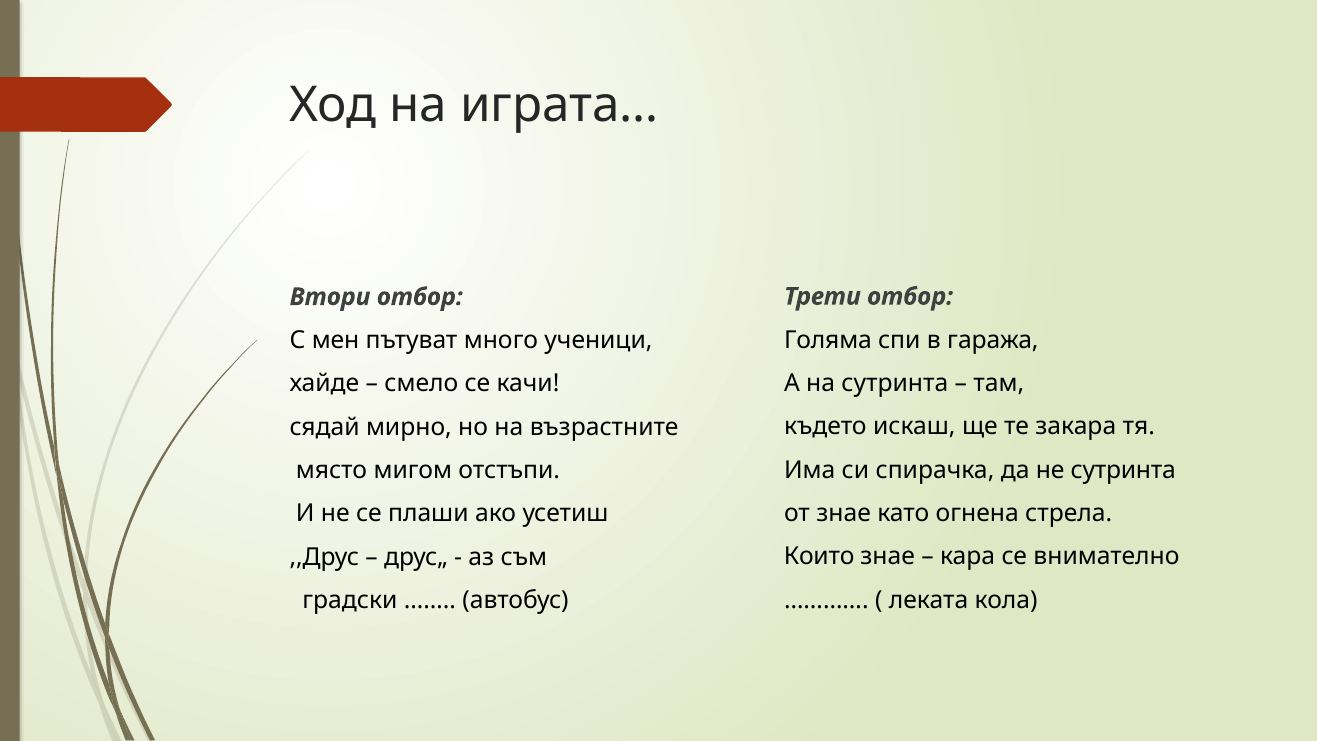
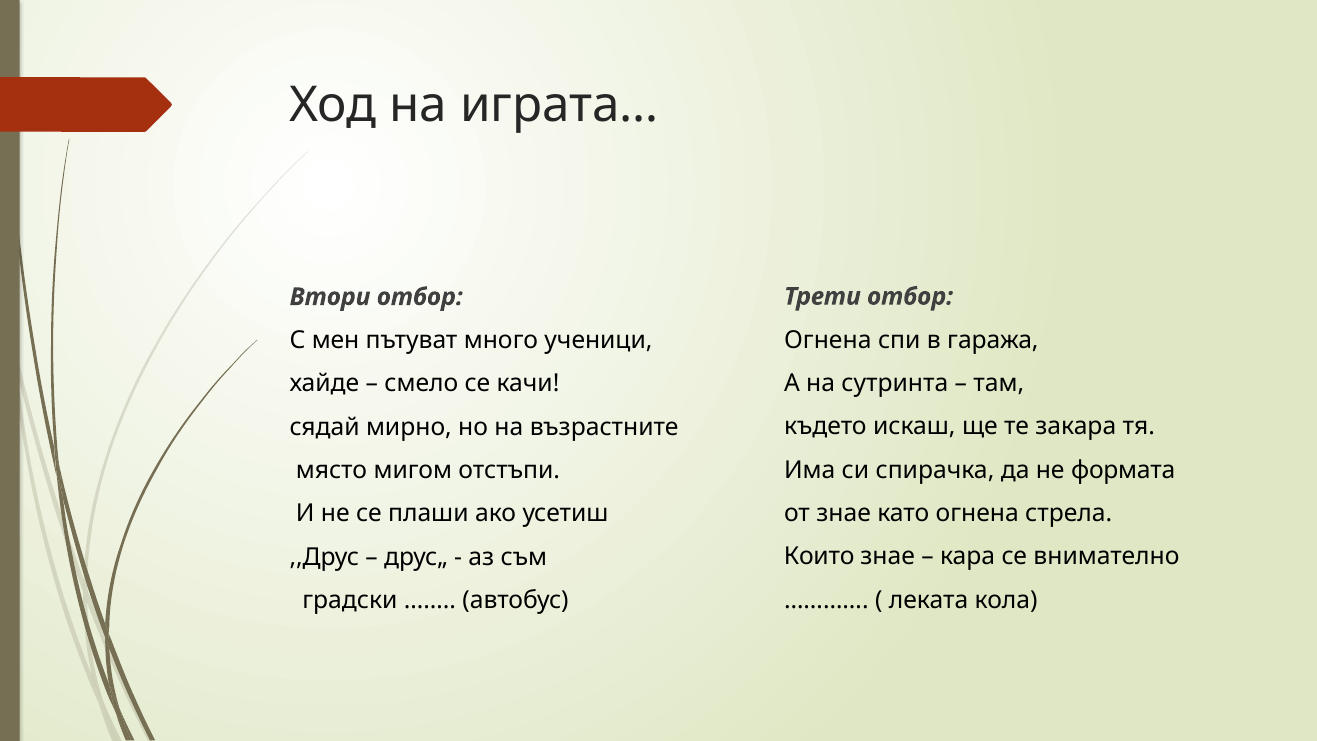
Голяма at (828, 340): Голяма -> Огнена
не сутринта: сутринта -> формата
